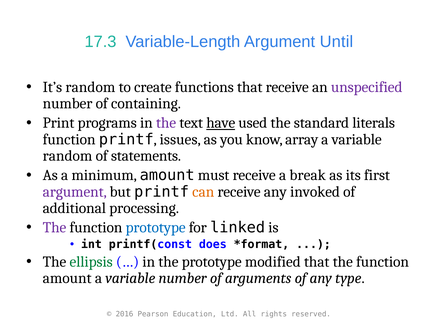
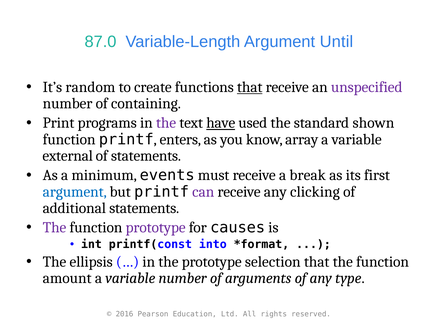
17.3: 17.3 -> 87.0
that at (250, 87) underline: none -> present
literals: literals -> shown
issues: issues -> enters
random at (68, 156): random -> external
minimum amount: amount -> events
argument at (75, 191) colour: purple -> blue
can colour: orange -> purple
invoked: invoked -> clicking
additional processing: processing -> statements
prototype at (156, 227) colour: blue -> purple
linked: linked -> causes
does: does -> into
ellipsis colour: green -> black
modified: modified -> selection
